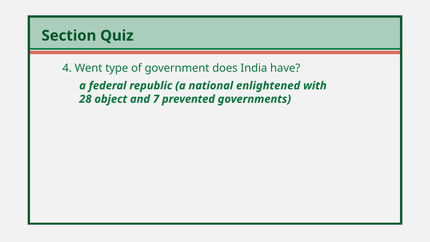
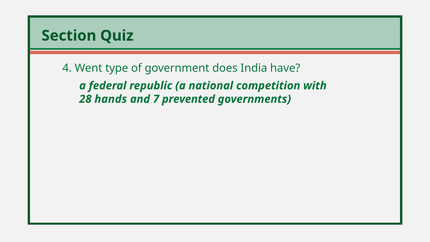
enlightened: enlightened -> competition
object: object -> hands
